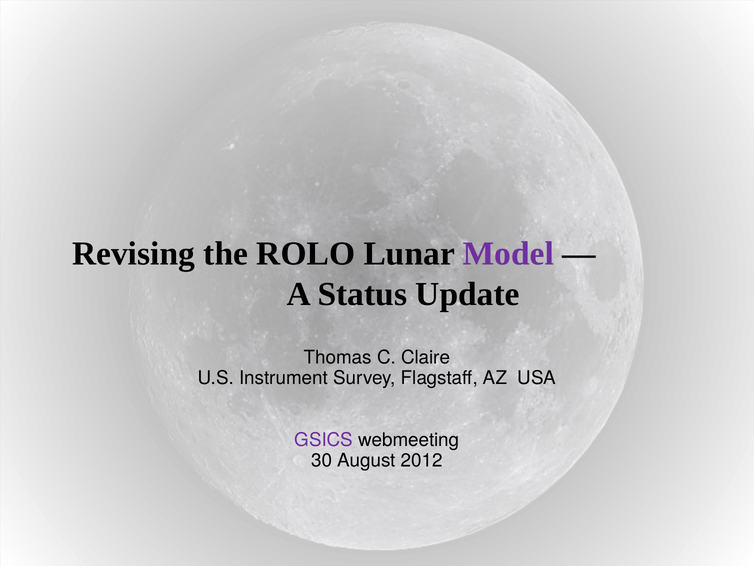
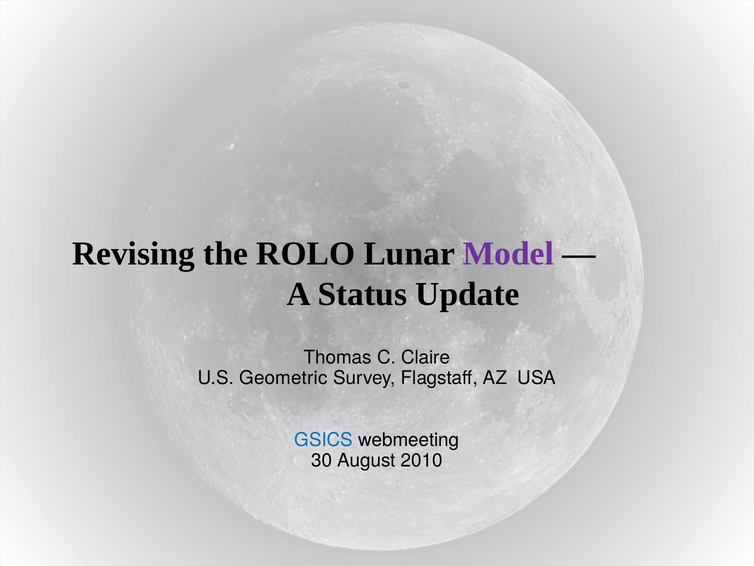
Instrument: Instrument -> Geometric
GSICS colour: purple -> blue
2012: 2012 -> 2010
